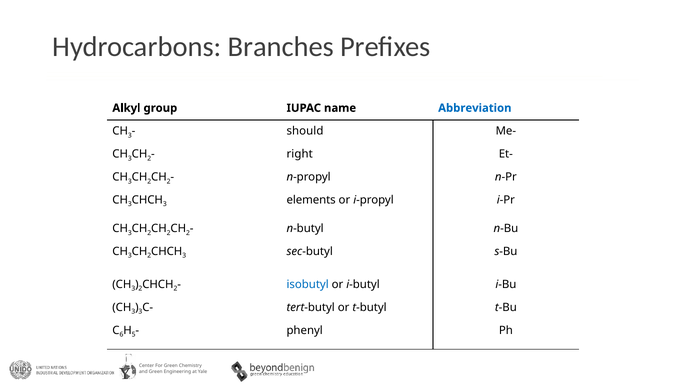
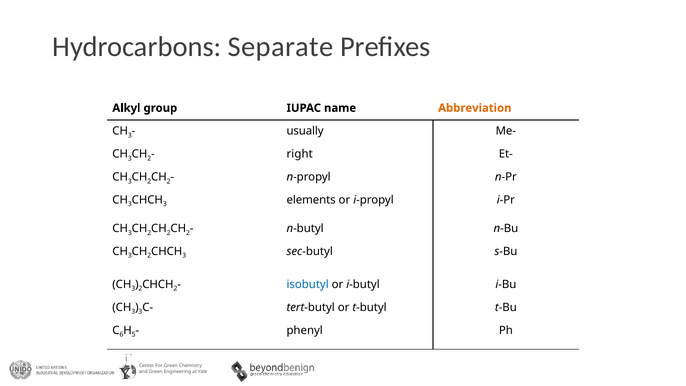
Branches: Branches -> Separate
Abbreviation colour: blue -> orange
should: should -> usually
